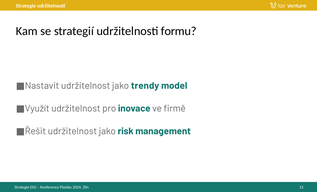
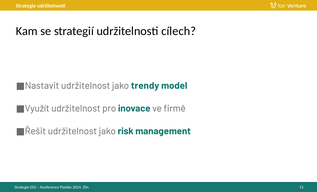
formu: formu -> cílech
